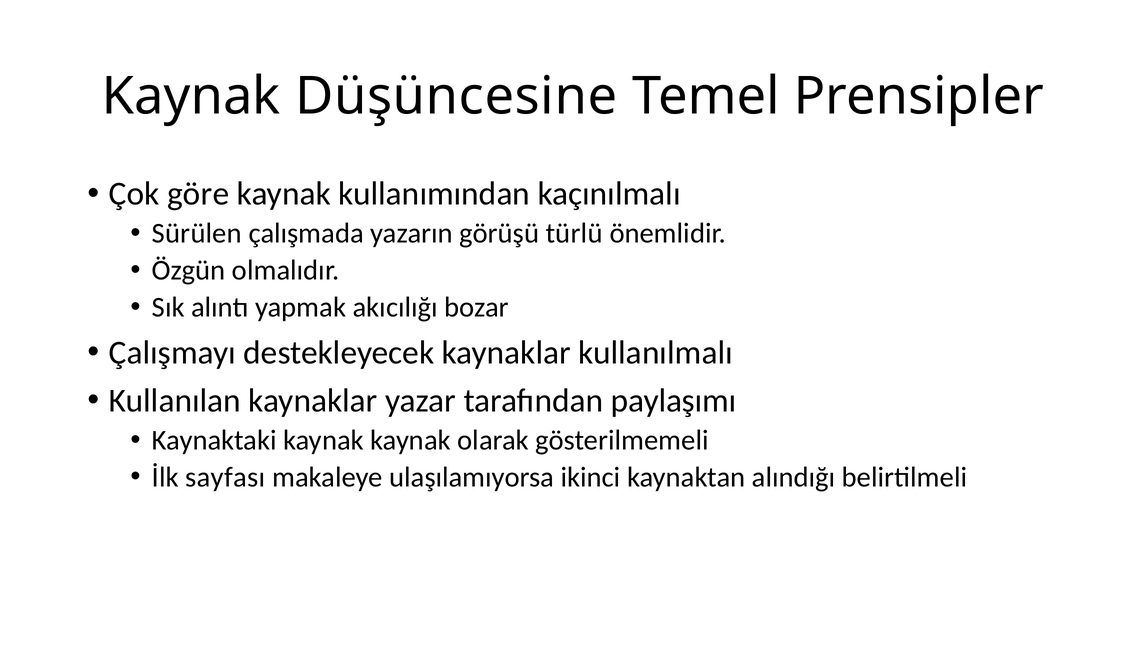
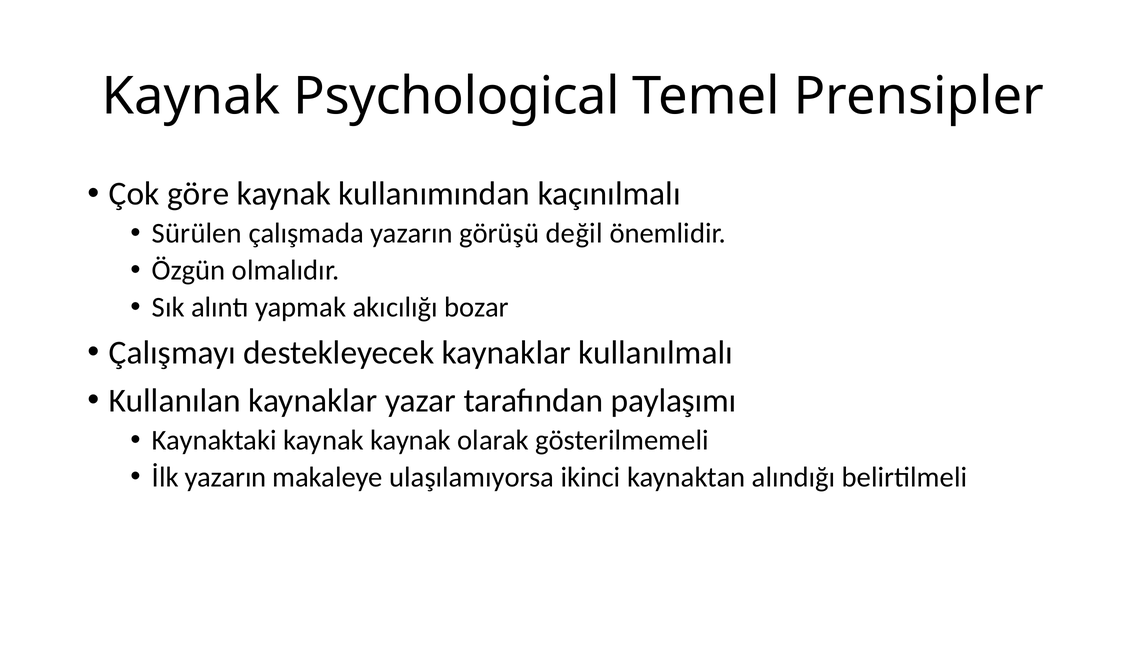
Düşüncesine: Düşüncesine -> Psychological
türlü: türlü -> değil
İlk sayfası: sayfası -> yazarın
